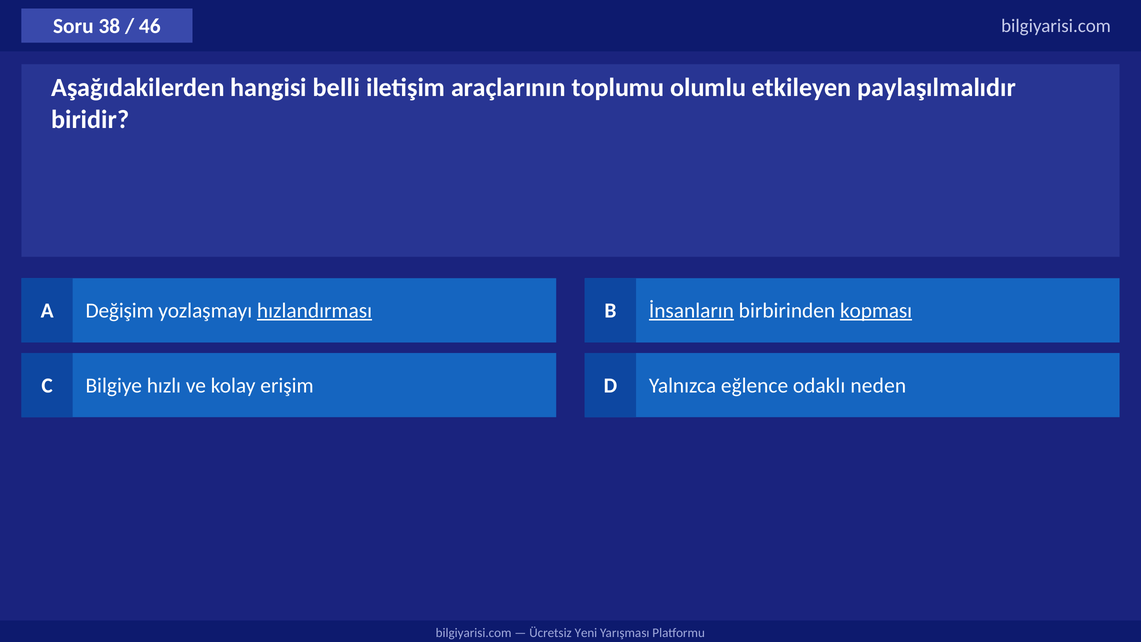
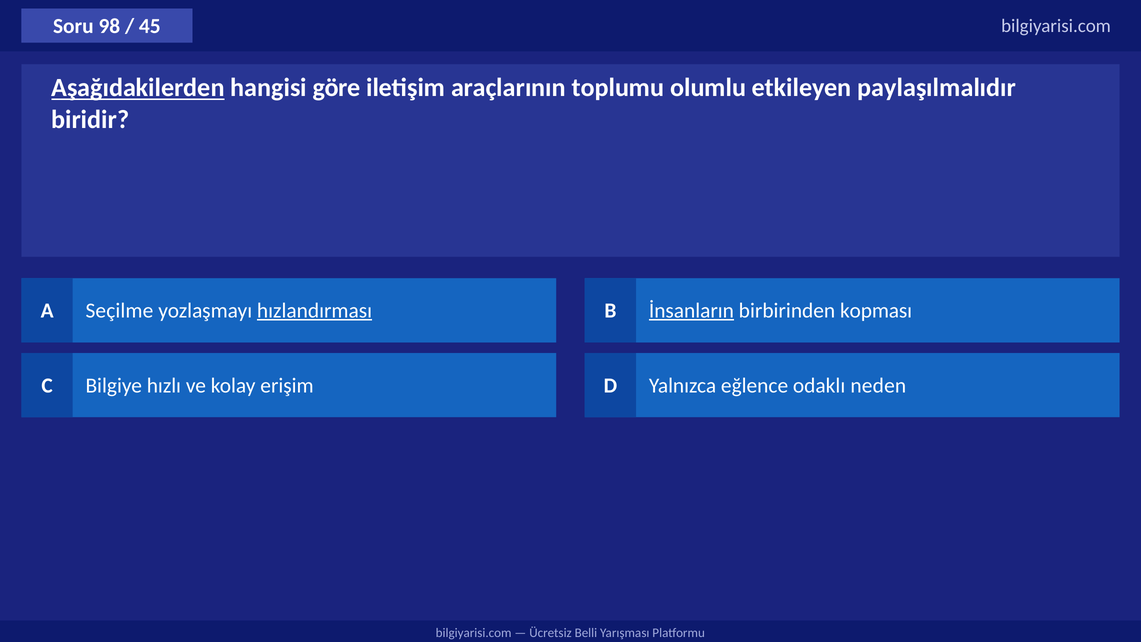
38: 38 -> 98
46: 46 -> 45
Aşağıdakilerden underline: none -> present
belli: belli -> göre
Değişim: Değişim -> Seçilme
kopması underline: present -> none
Yeni: Yeni -> Belli
